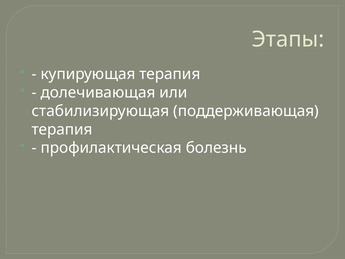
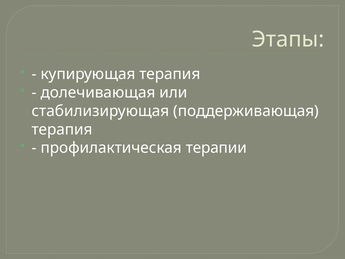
болезнь: болезнь -> терапии
